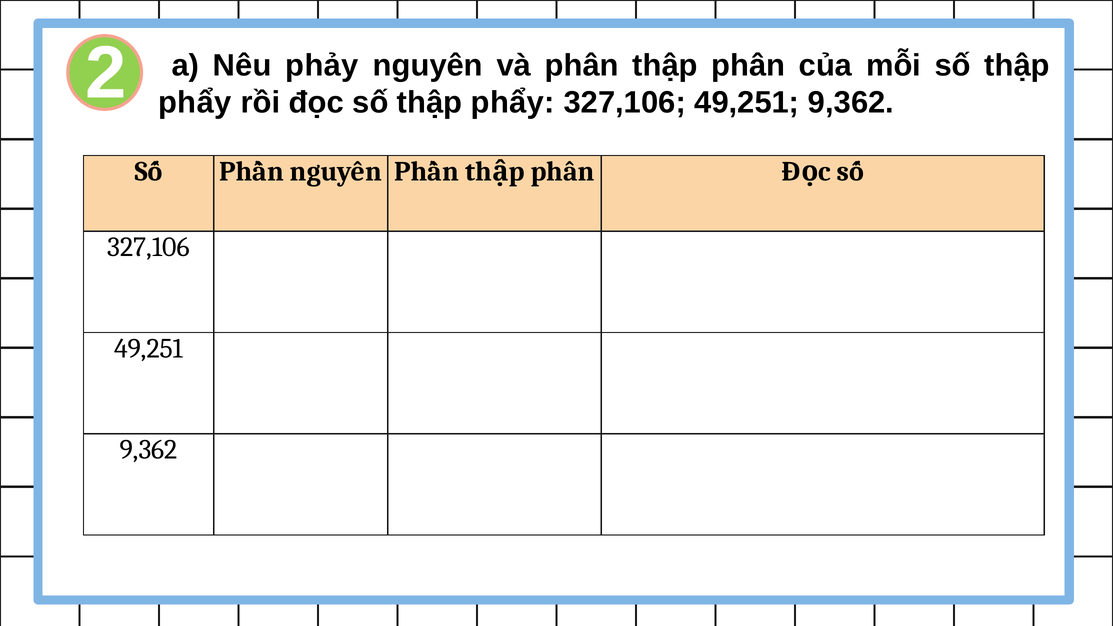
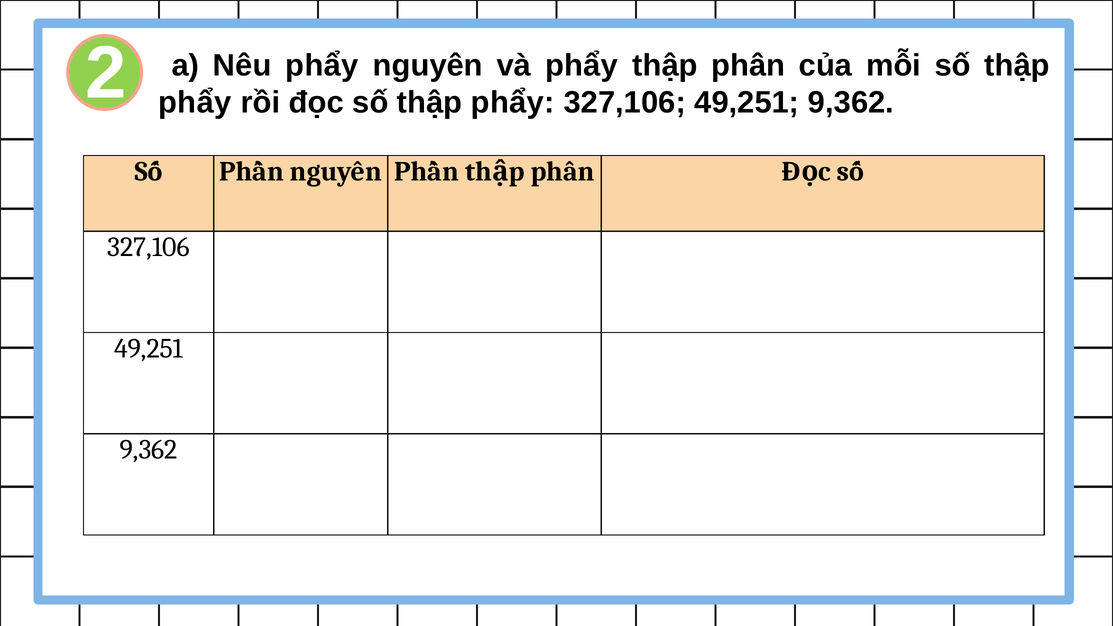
Nêu phảy: phảy -> phẩy
và phân: phân -> phẩy
